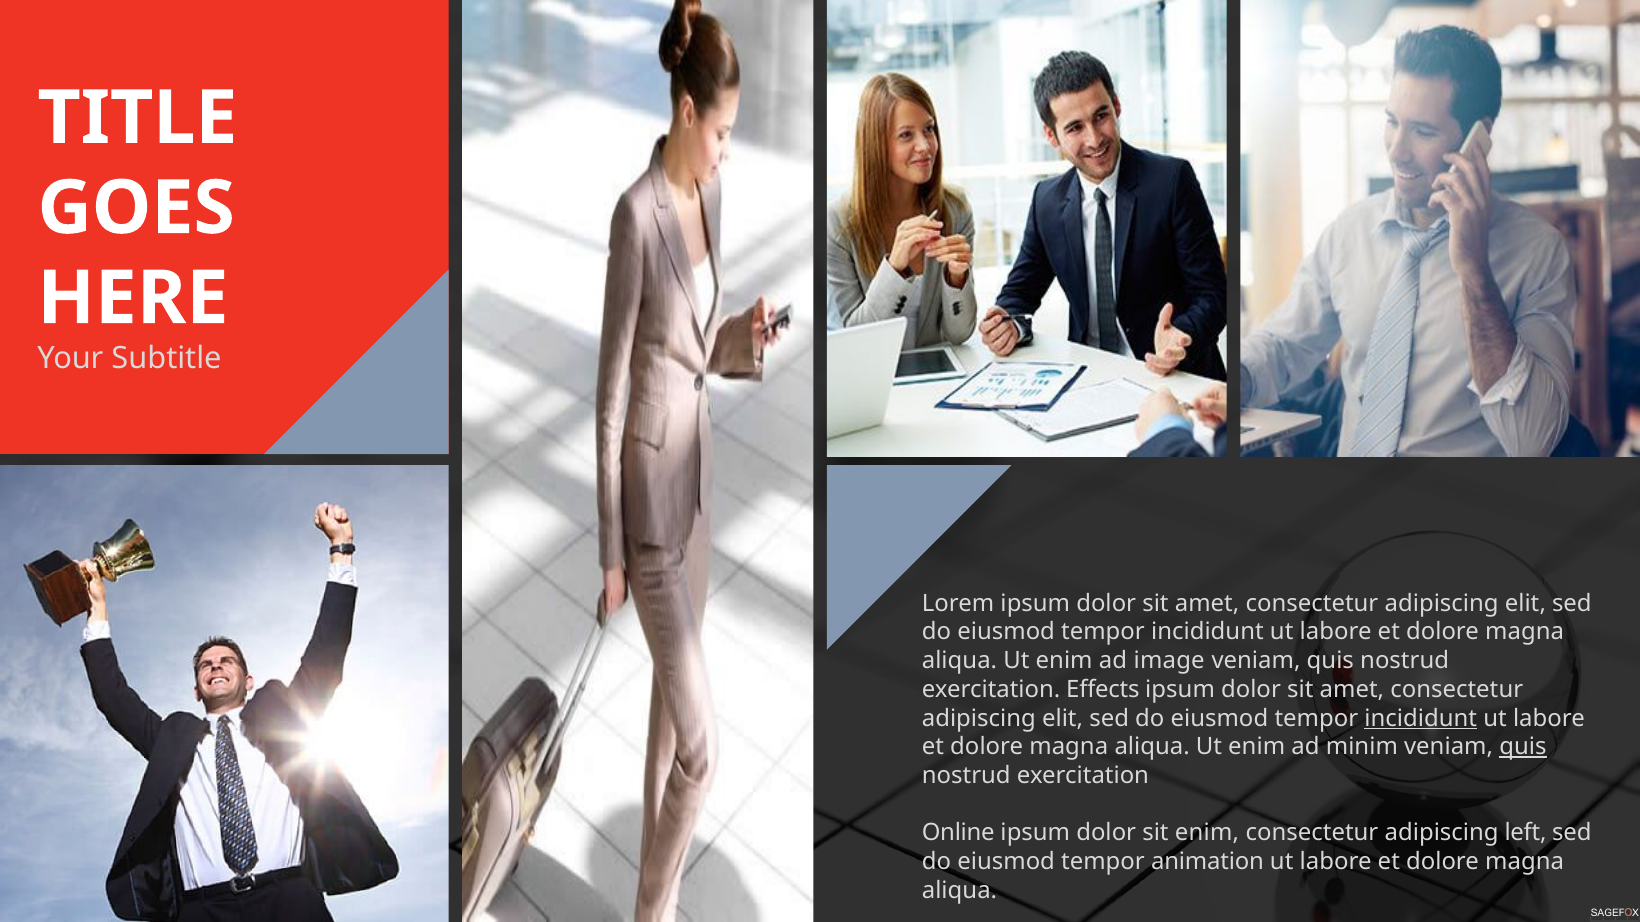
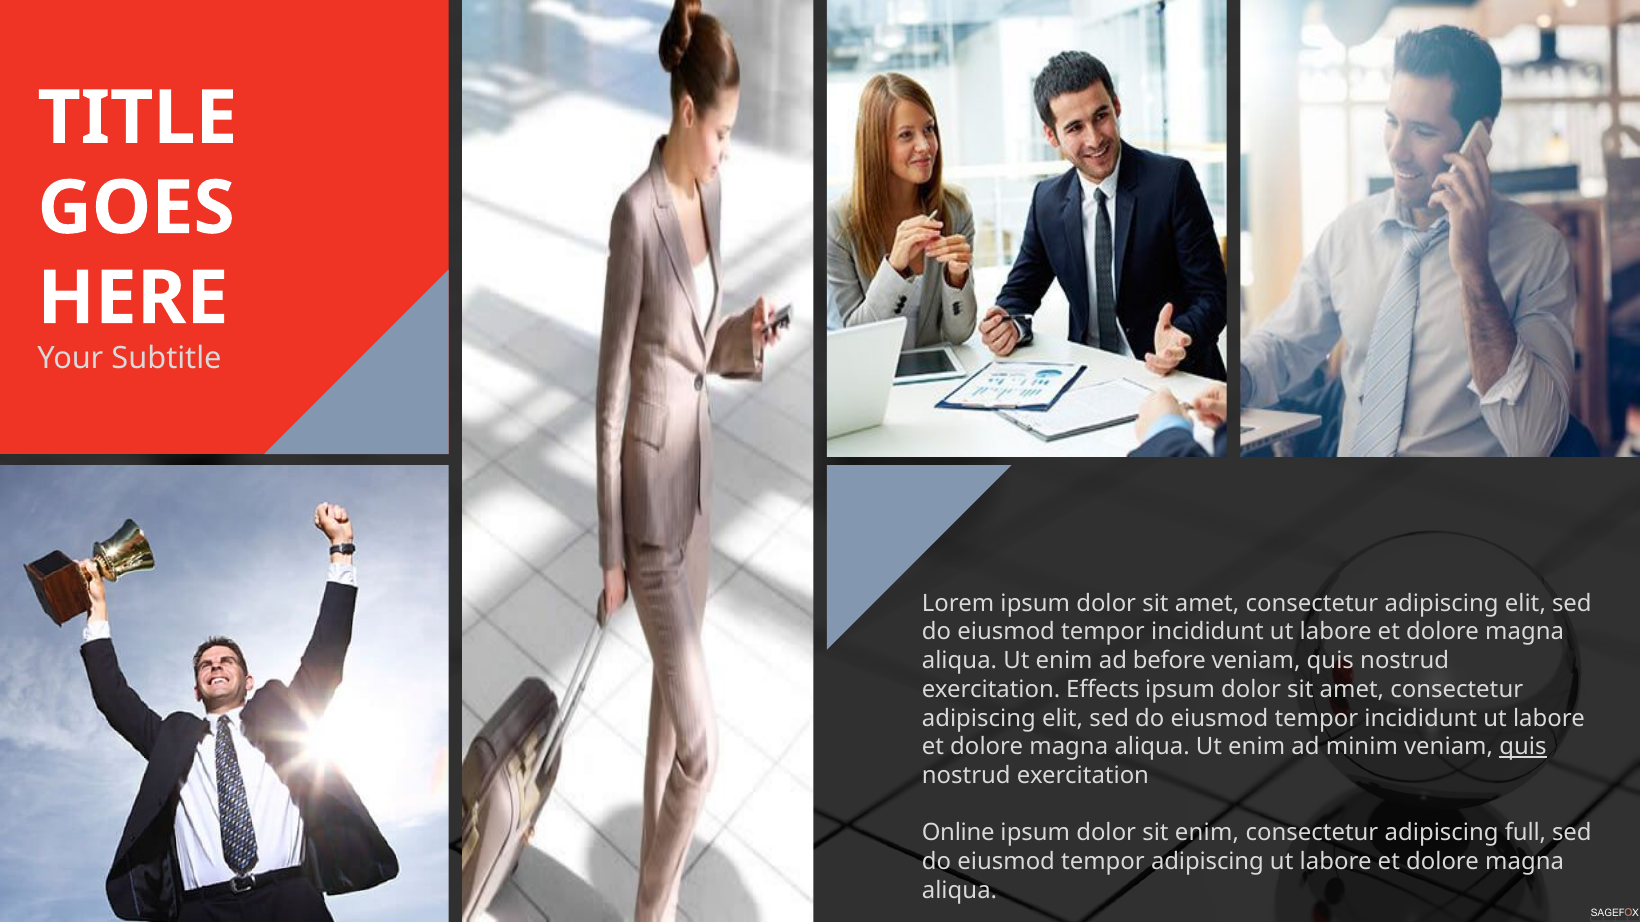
image: image -> before
incididunt at (1421, 719) underline: present -> none
left: left -> full
tempor animation: animation -> adipiscing
